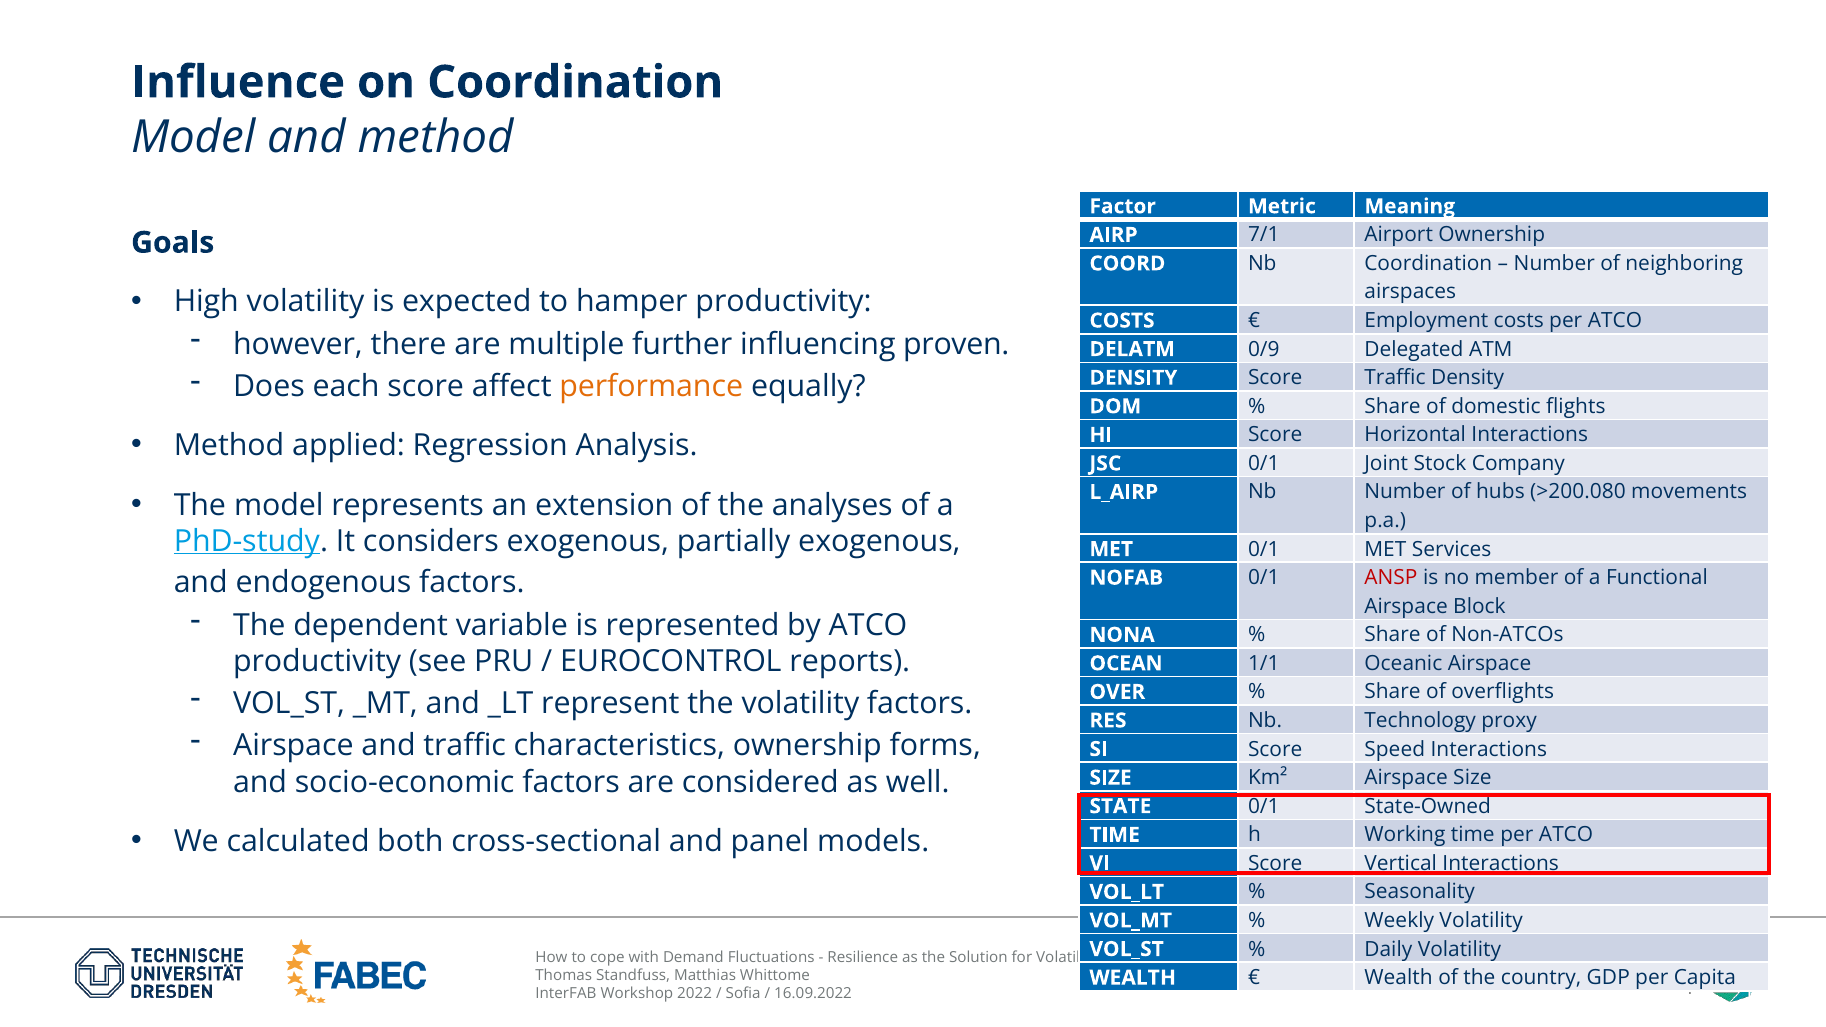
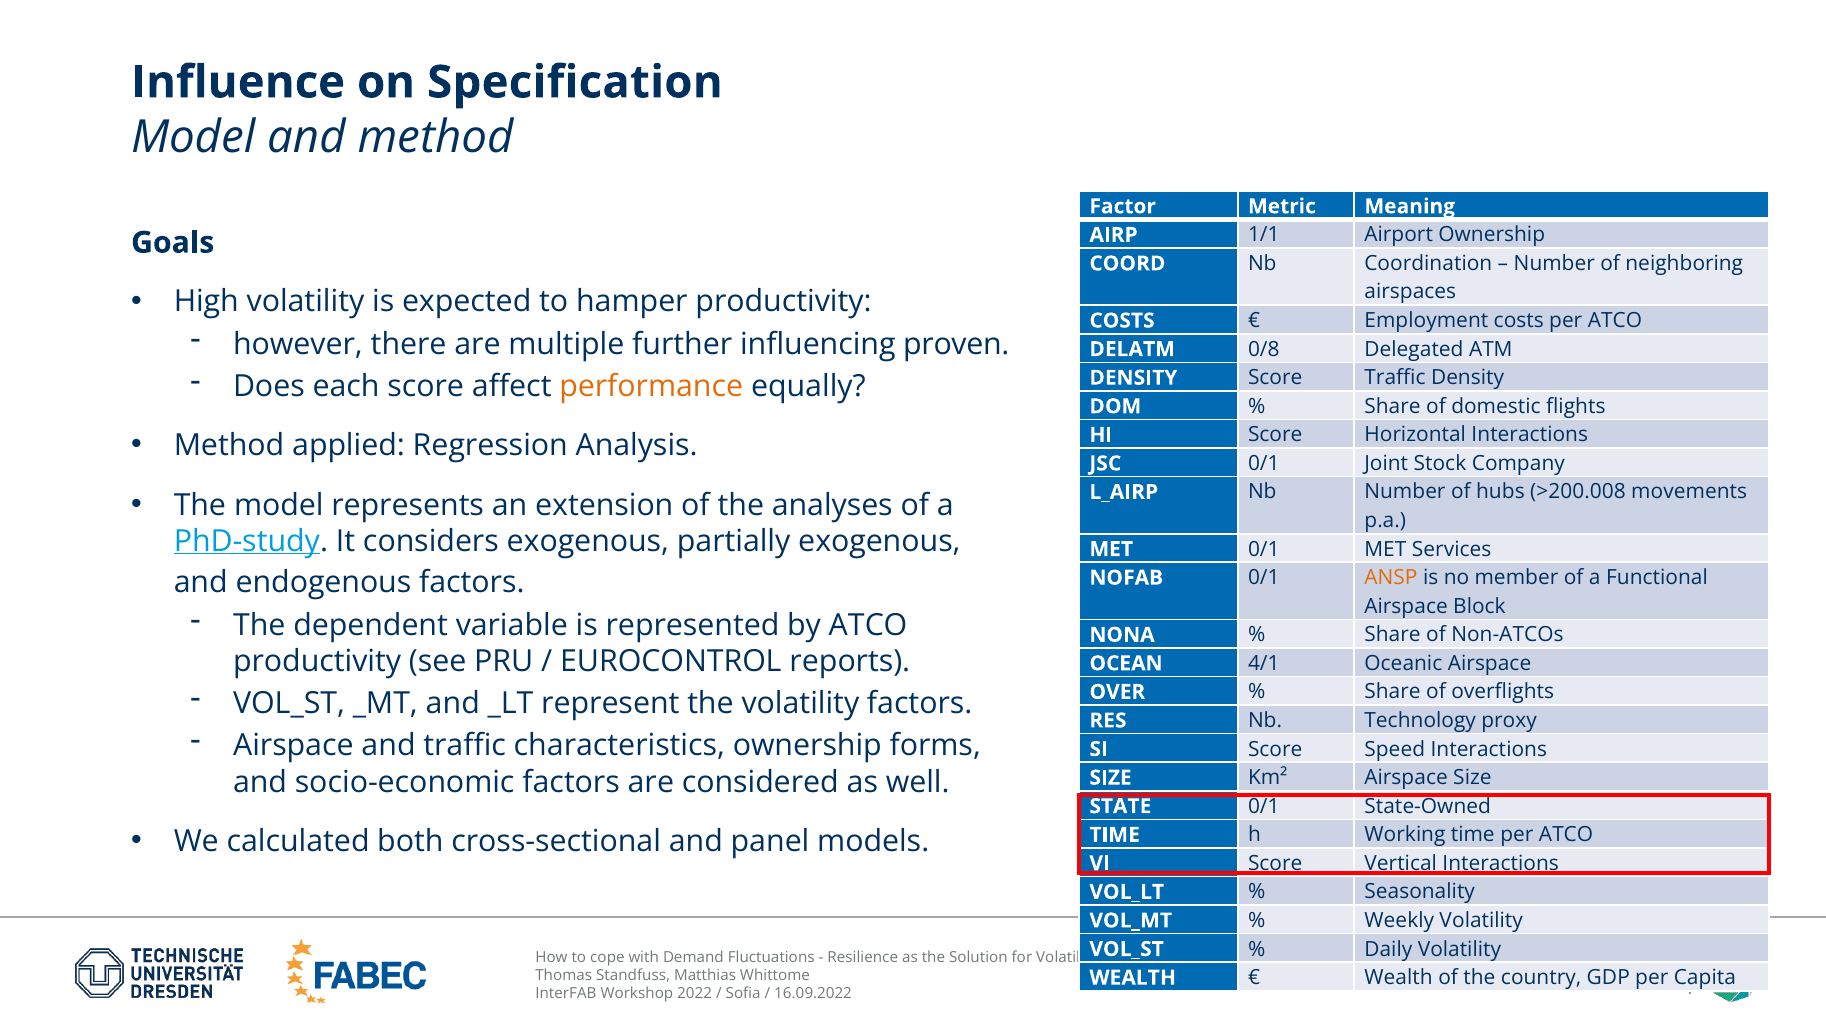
on Coordination: Coordination -> Specification
7/1: 7/1 -> 1/1
0/9: 0/9 -> 0/8
>200.080: >200.080 -> >200.008
ANSP colour: red -> orange
1/1: 1/1 -> 4/1
